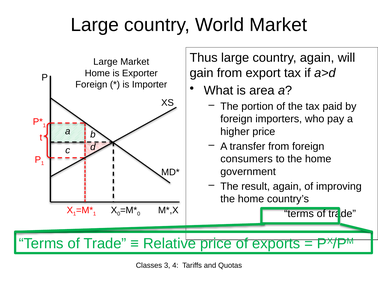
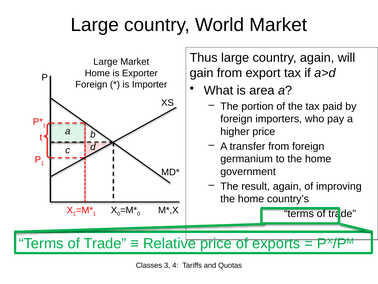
consumers: consumers -> germanium
